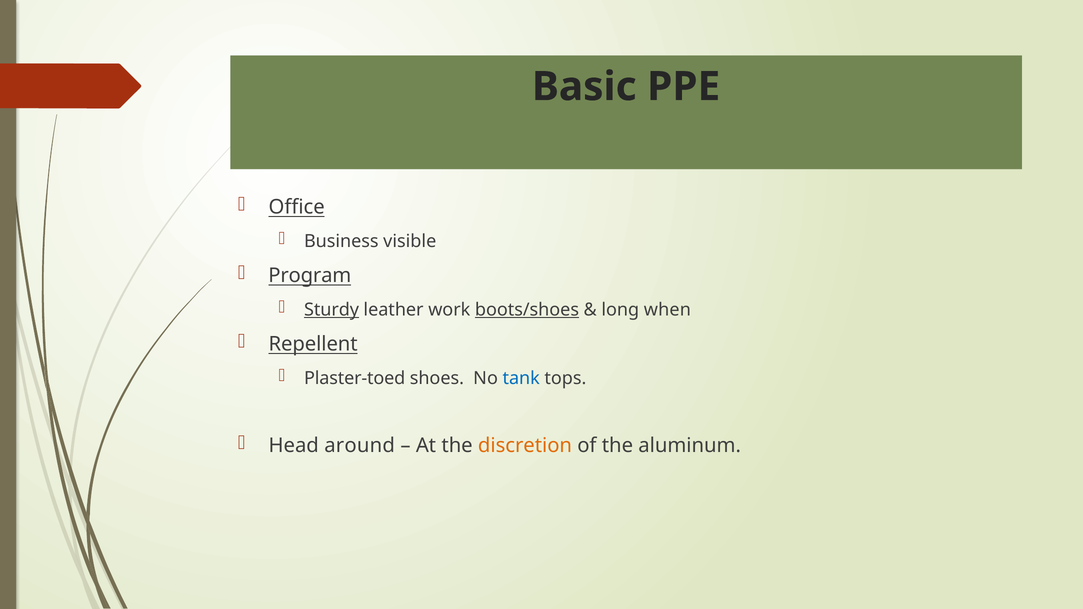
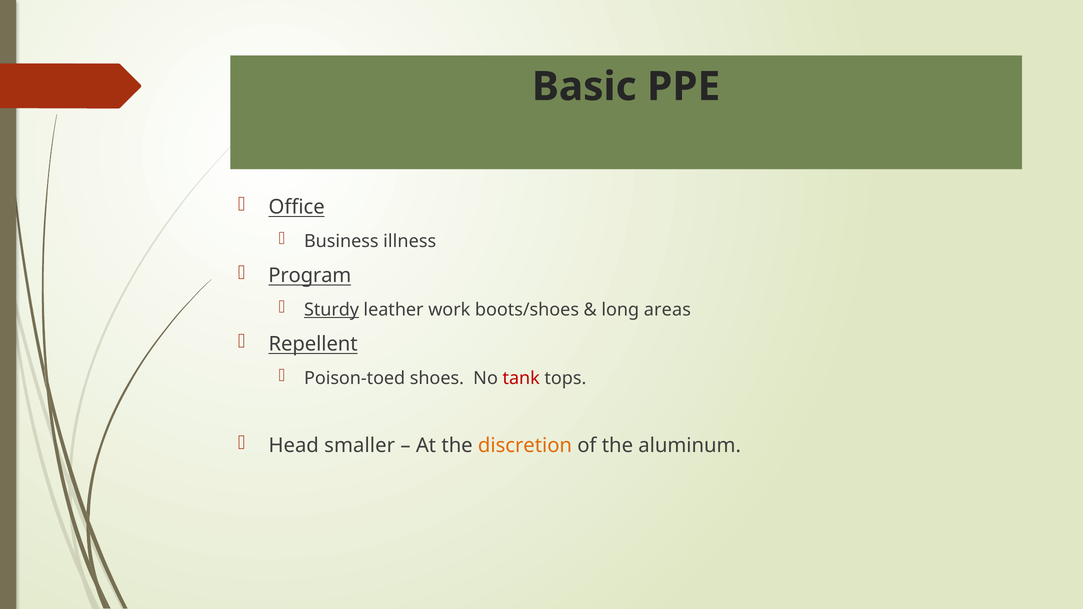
visible: visible -> illness
boots/shoes underline: present -> none
when: when -> areas
Plaster-toed: Plaster-toed -> Poison-toed
tank colour: blue -> red
around: around -> smaller
